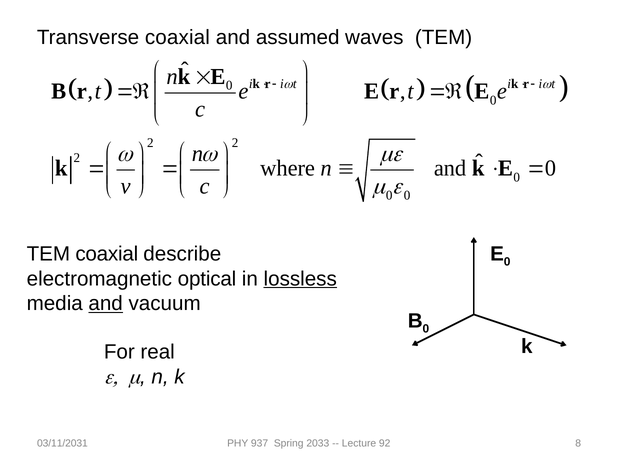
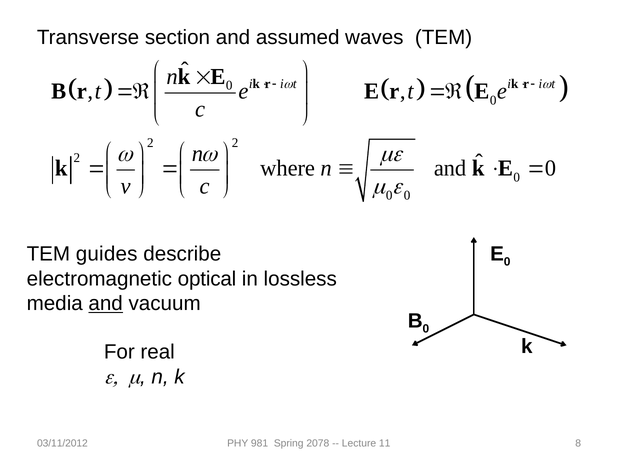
Transverse coaxial: coaxial -> section
TEM coaxial: coaxial -> guides
lossless underline: present -> none
03/11/2031: 03/11/2031 -> 03/11/2012
937: 937 -> 981
2033: 2033 -> 2078
92: 92 -> 11
